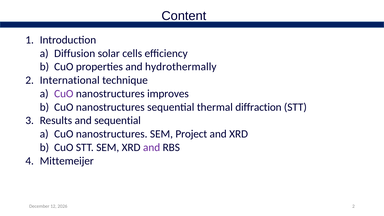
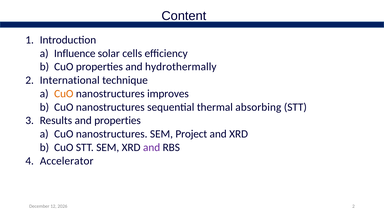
Diffusion: Diffusion -> Influence
CuO at (64, 94) colour: purple -> orange
diffraction: diffraction -> absorbing
and sequential: sequential -> properties
Mittemeijer: Mittemeijer -> Accelerator
